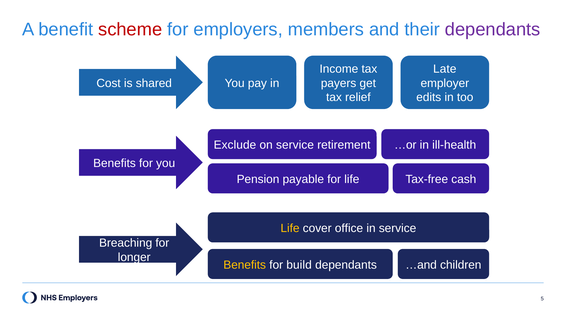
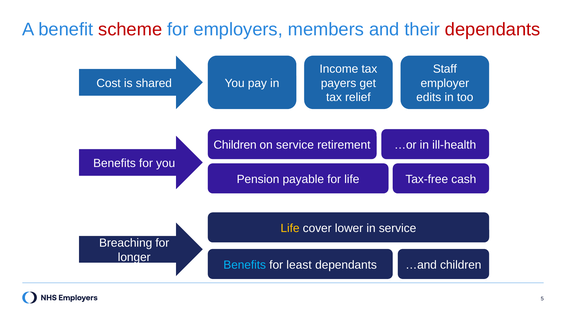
dependants at (493, 30) colour: purple -> red
Late: Late -> Staff
Exclude at (235, 145): Exclude -> Children
office: office -> lower
Benefits at (245, 265) colour: yellow -> light blue
build: build -> least
